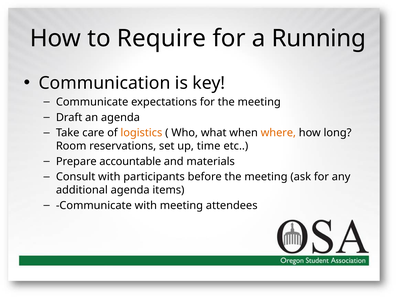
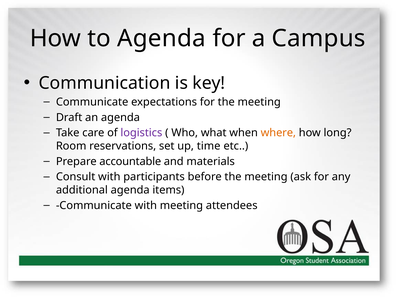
to Require: Require -> Agenda
Running: Running -> Campus
logistics colour: orange -> purple
